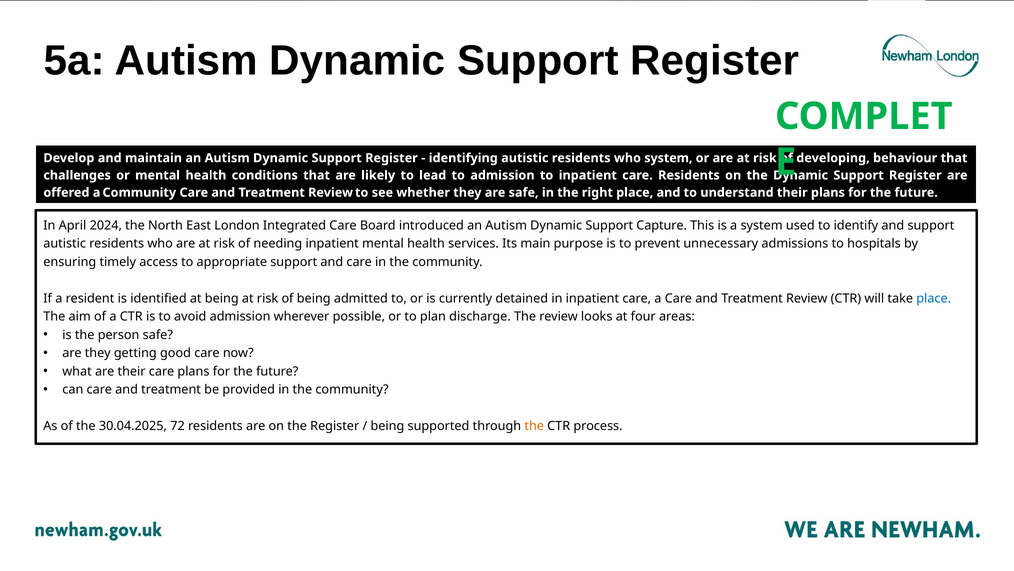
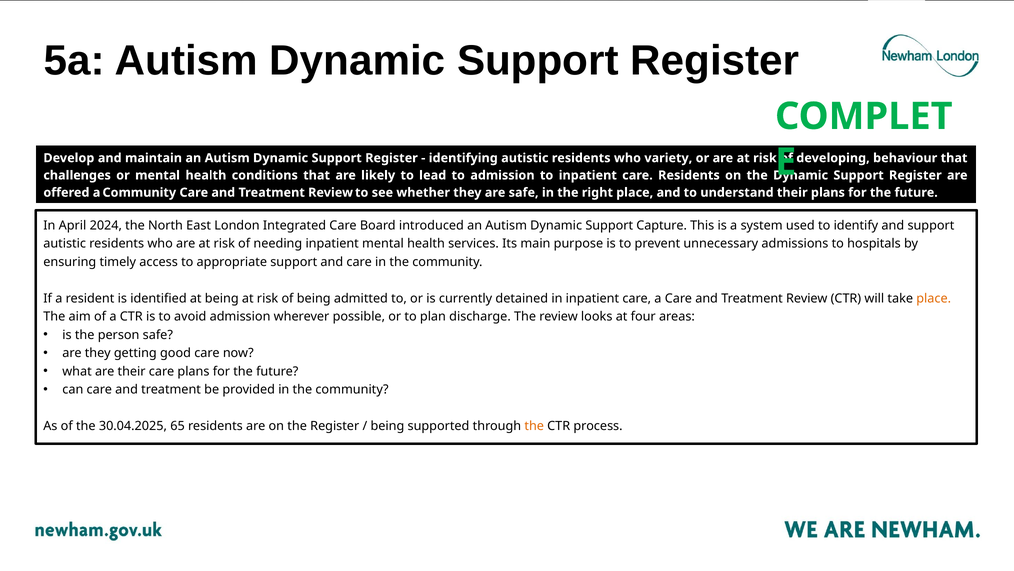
who system: system -> variety
place at (934, 298) colour: blue -> orange
72: 72 -> 65
